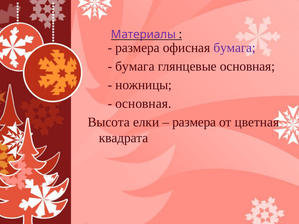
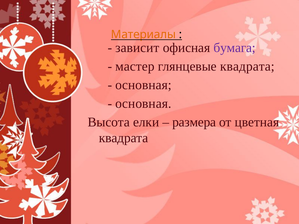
Материалы colour: purple -> orange
размера at (137, 48): размера -> зависит
бумага at (135, 66): бумага -> мастер
глянцевые основная: основная -> квадрата
ножницы at (144, 85): ножницы -> основная
